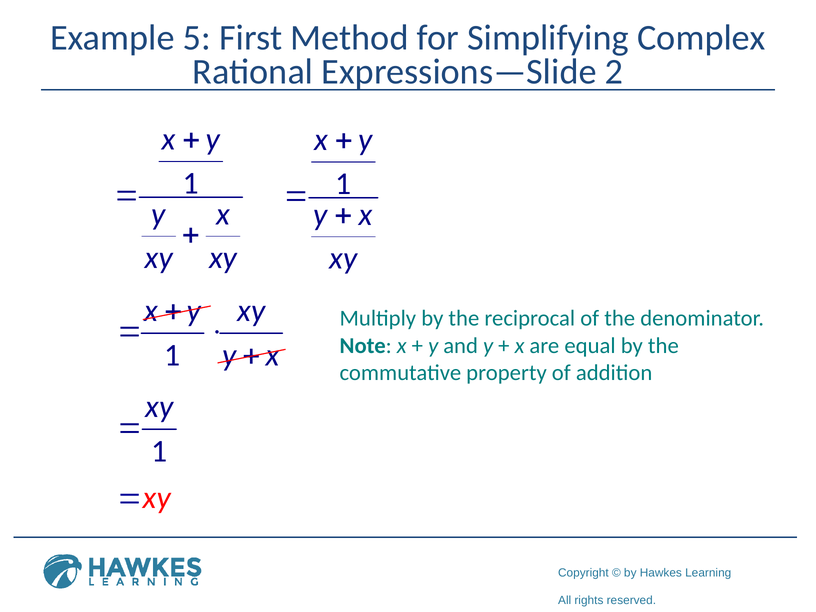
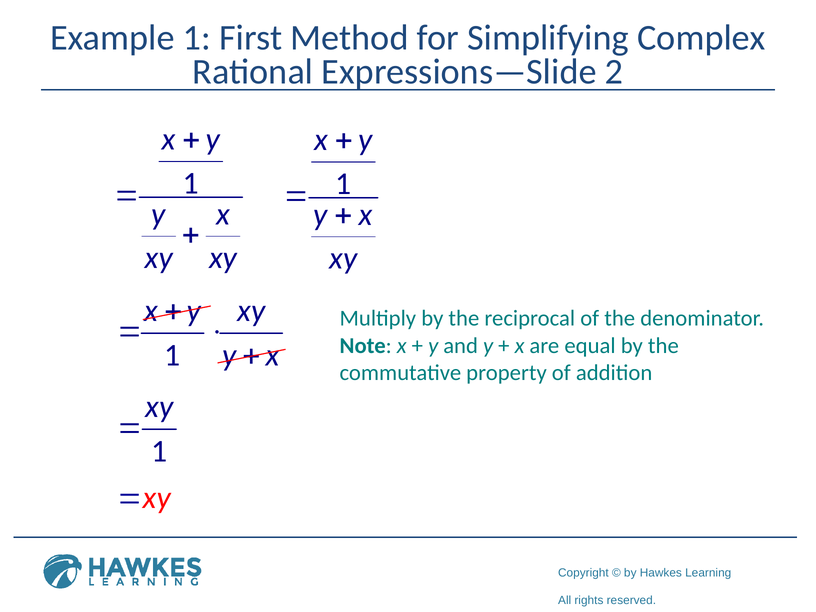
Example 5: 5 -> 1
